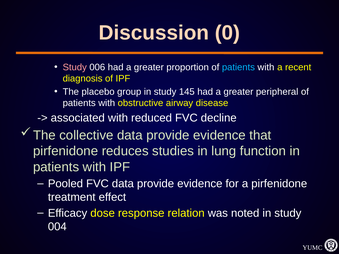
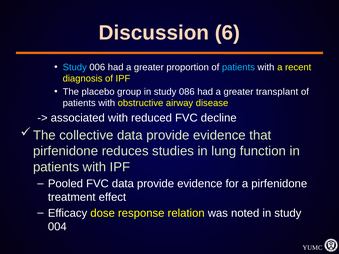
0: 0 -> 6
Study at (75, 67) colour: pink -> light blue
145: 145 -> 086
peripheral: peripheral -> transplant
